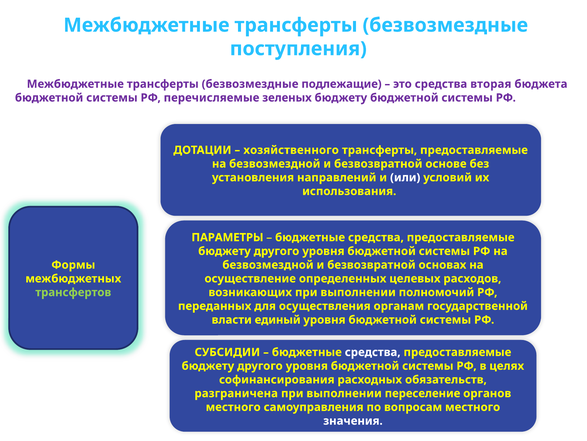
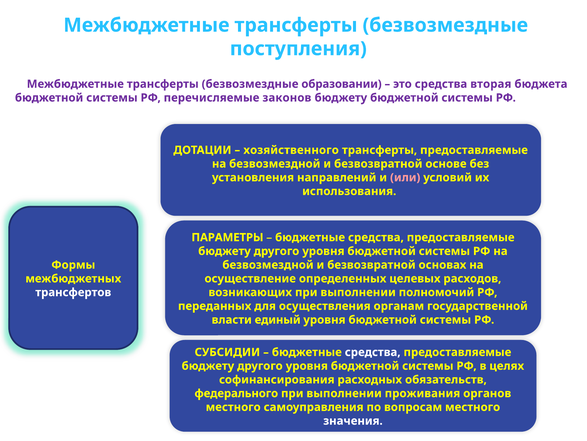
подлежащие: подлежащие -> образовании
зеленых: зеленых -> законов
или colour: white -> pink
трансфертов colour: light green -> white
разграничена: разграничена -> федерального
переселение: переселение -> проживания
